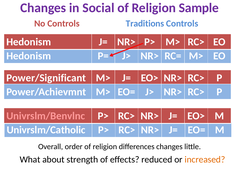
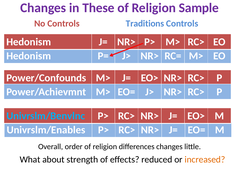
Social: Social -> These
Power/Significant: Power/Significant -> Power/Confounds
Univrslm/Benvlnc colour: pink -> light blue
Univrslm/Catholic: Univrslm/Catholic -> Univrslm/Enables
